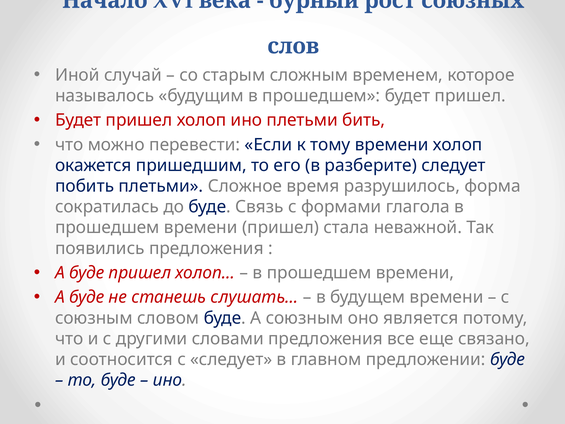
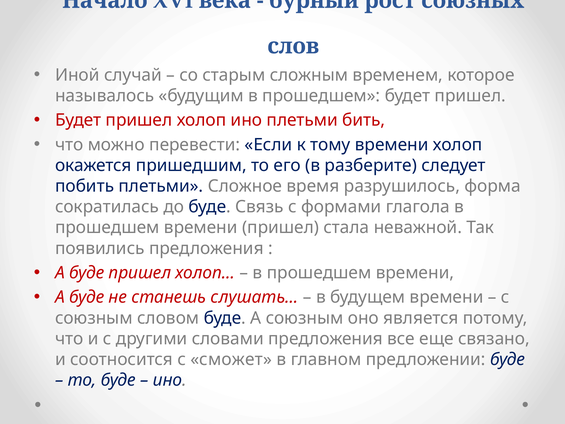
с следует: следует -> сможет
